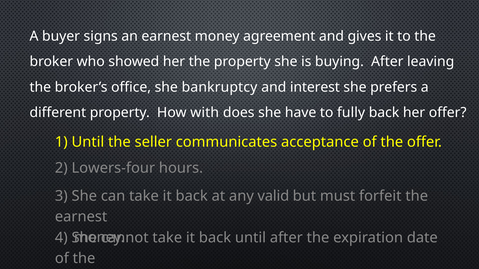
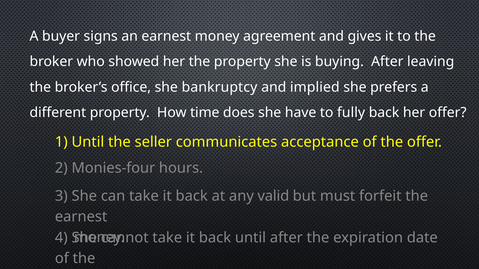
interest: interest -> implied
with: with -> time
Lowers-four: Lowers-four -> Monies-four
